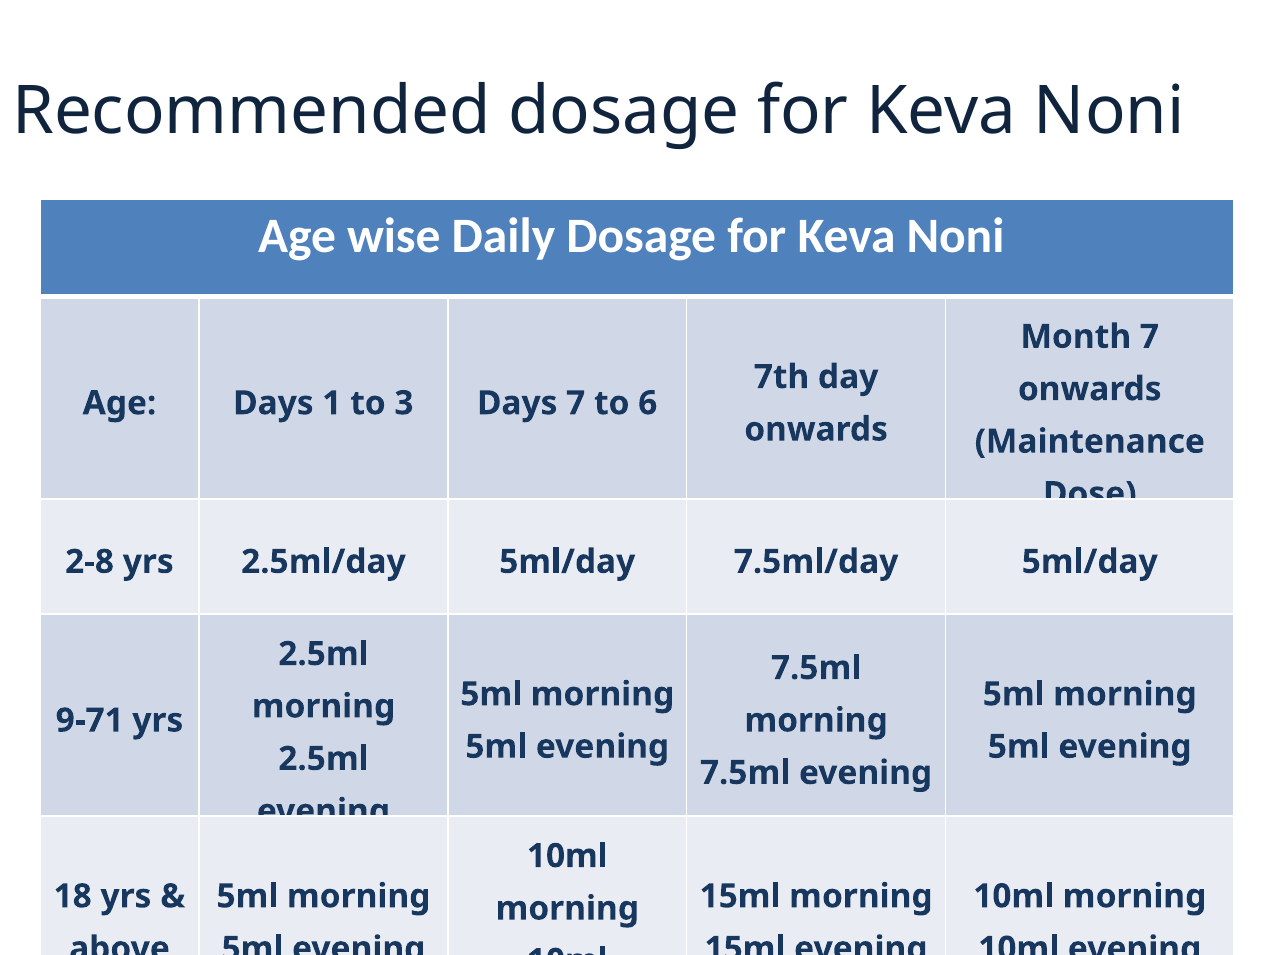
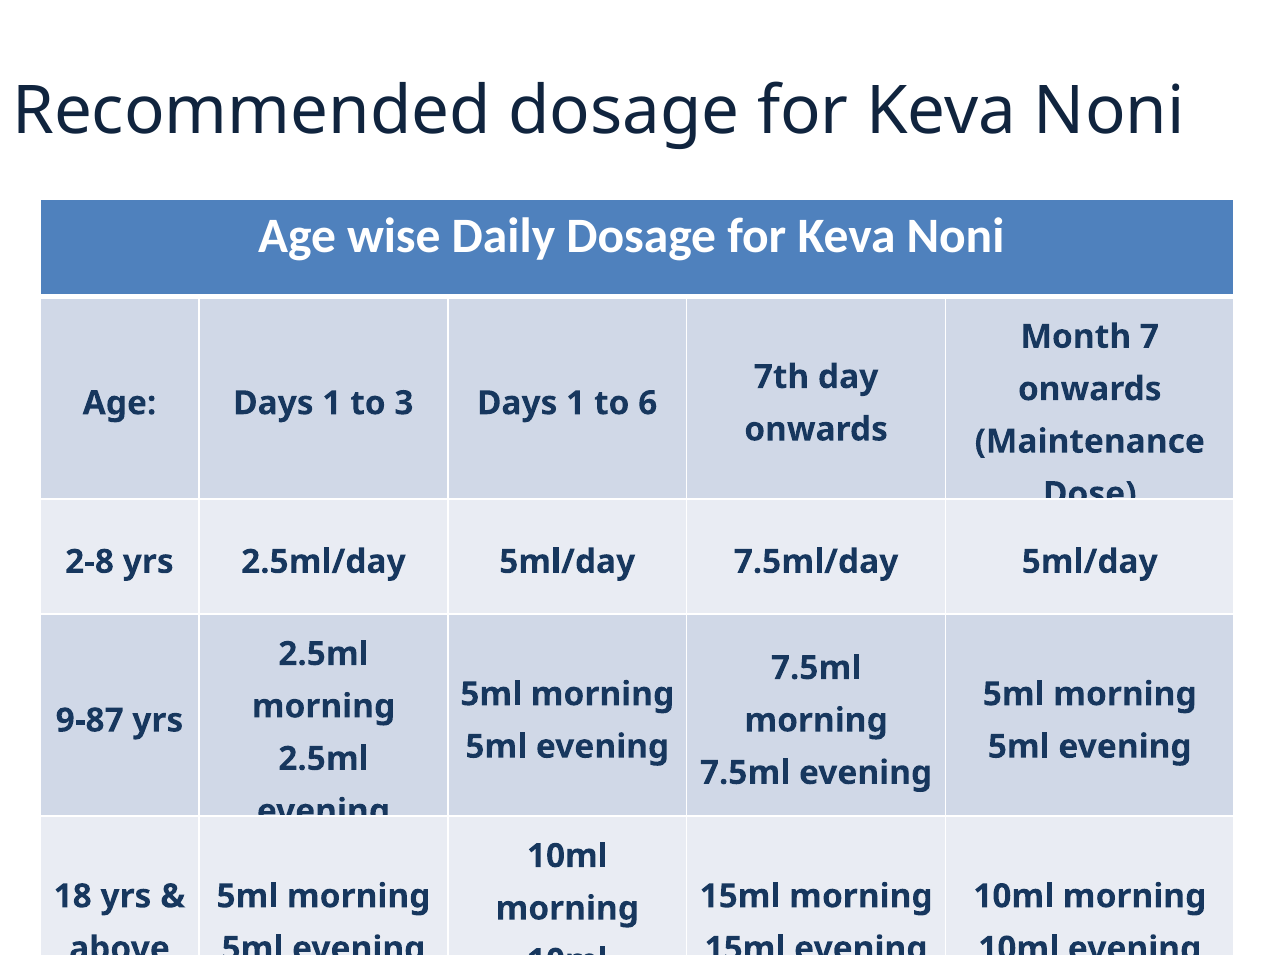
3 Days 7: 7 -> 1
9-71: 9-71 -> 9-87
